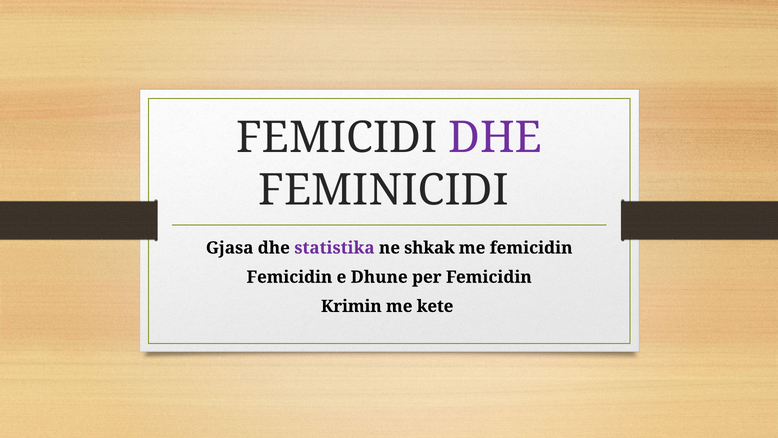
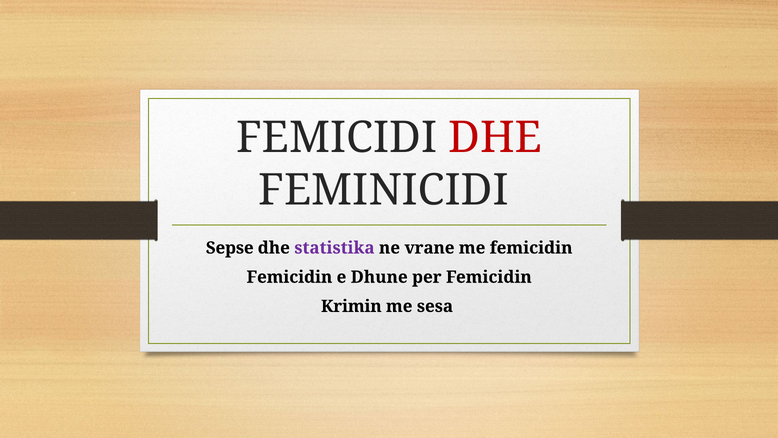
DHE at (495, 137) colour: purple -> red
Gjasa: Gjasa -> Sepse
shkak: shkak -> vrane
kete: kete -> sesa
